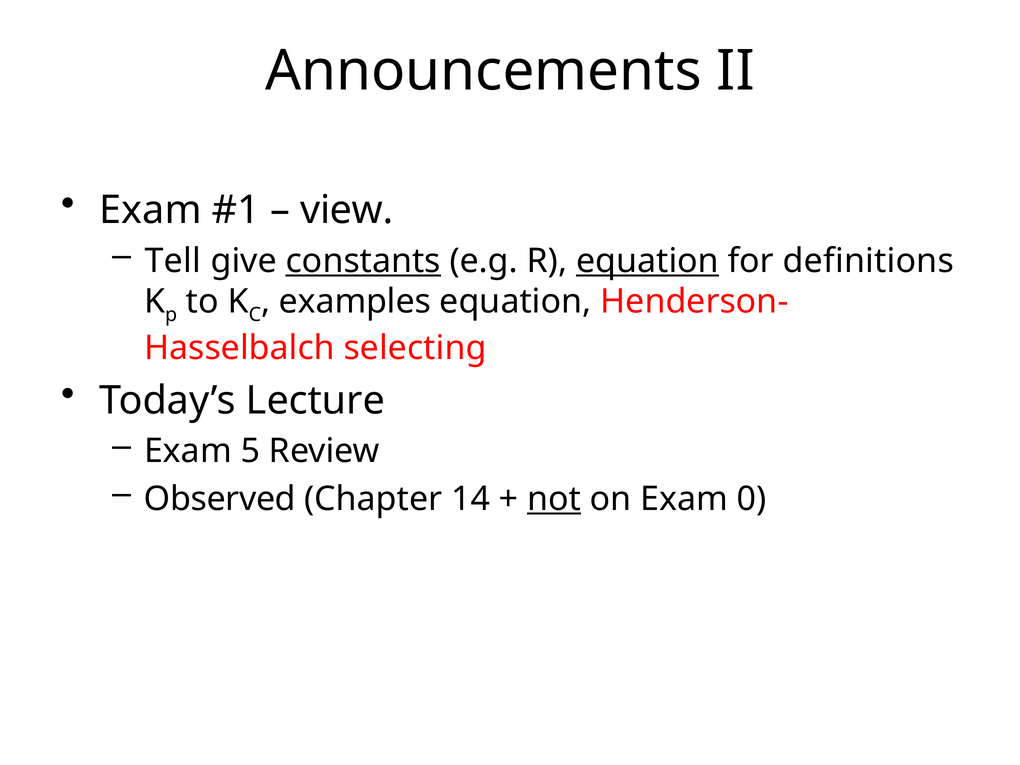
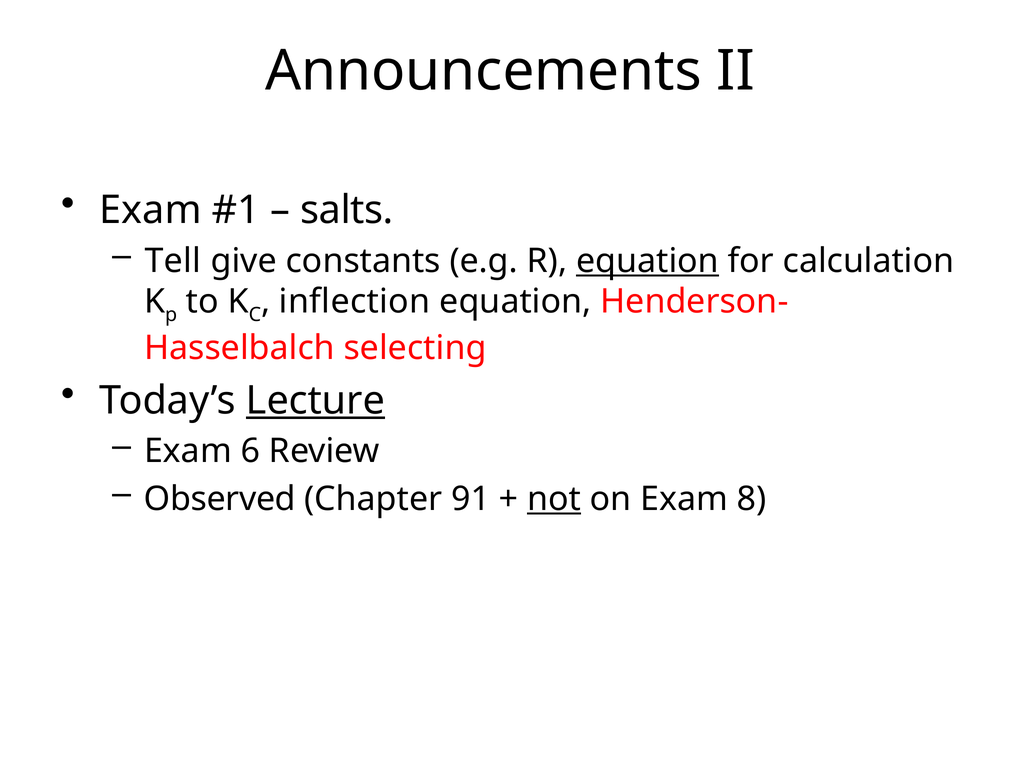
view: view -> salts
constants underline: present -> none
definitions: definitions -> calculation
examples: examples -> inflection
Lecture underline: none -> present
5: 5 -> 6
14: 14 -> 91
0: 0 -> 8
